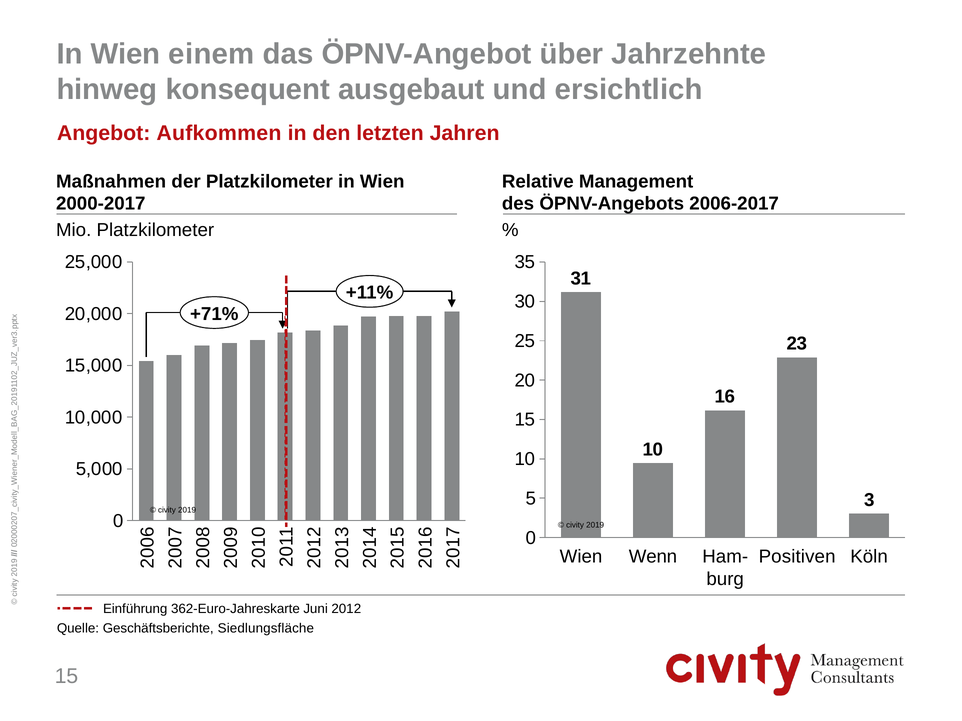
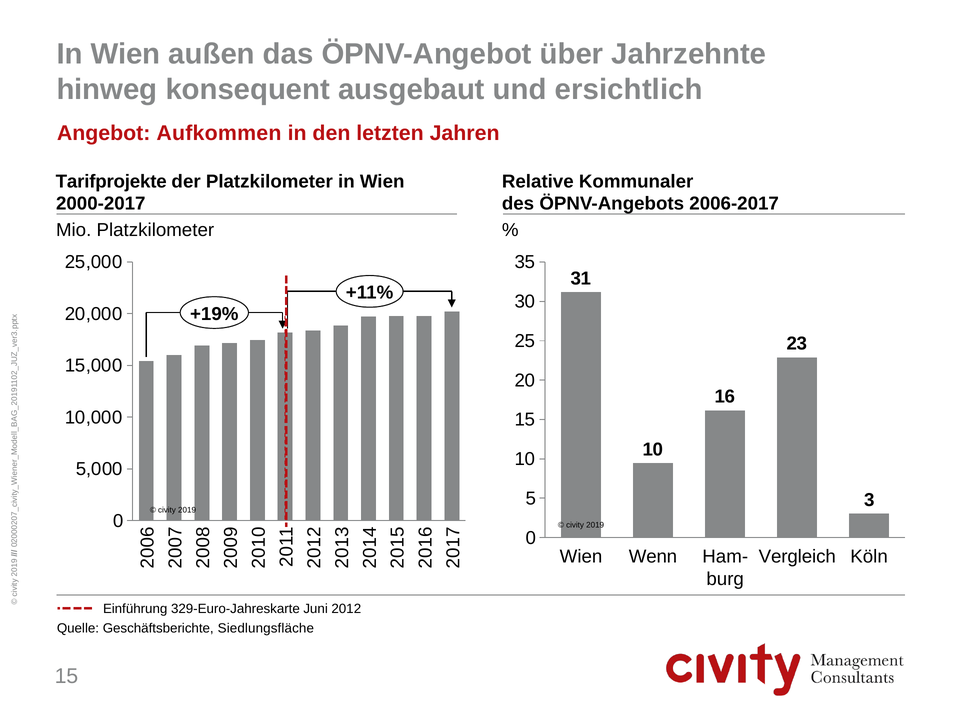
einem: einem -> außen
Maßnahmen: Maßnahmen -> Tarifprojekte
Management: Management -> Kommunaler
+71%: +71% -> +19%
Positiven: Positiven -> Vergleich
362-Euro-Jahreskarte: 362-Euro-Jahreskarte -> 329-Euro-Jahreskarte
